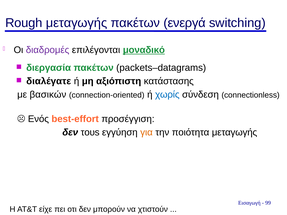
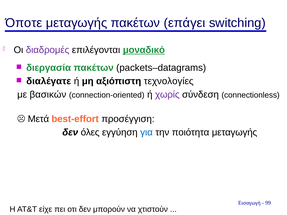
Rough: Rough -> Όποτε
ενεργά: ενεργά -> επάγει
κατάστασης: κατάστασης -> τεχνολογίες
χωρίς colour: blue -> purple
Ενός: Ενός -> Μετά
τουs: τουs -> όλες
για colour: orange -> blue
